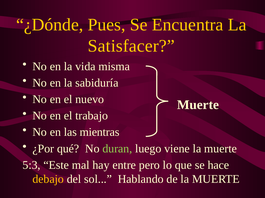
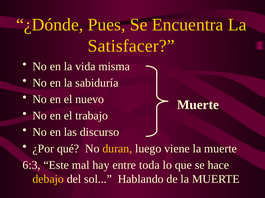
mientras: mientras -> discurso
duran colour: light green -> yellow
5:3: 5:3 -> 6:3
pero: pero -> toda
